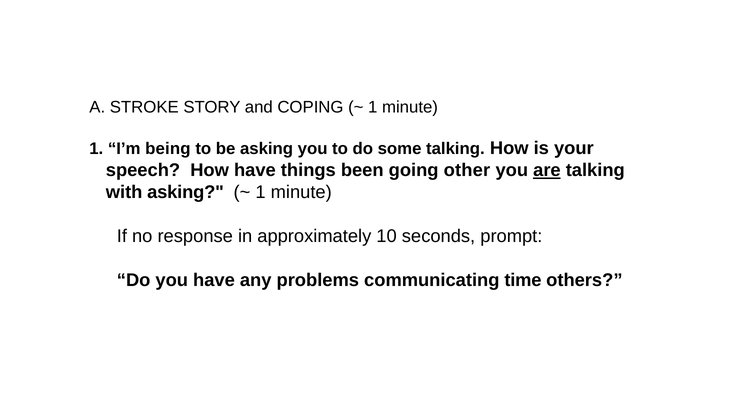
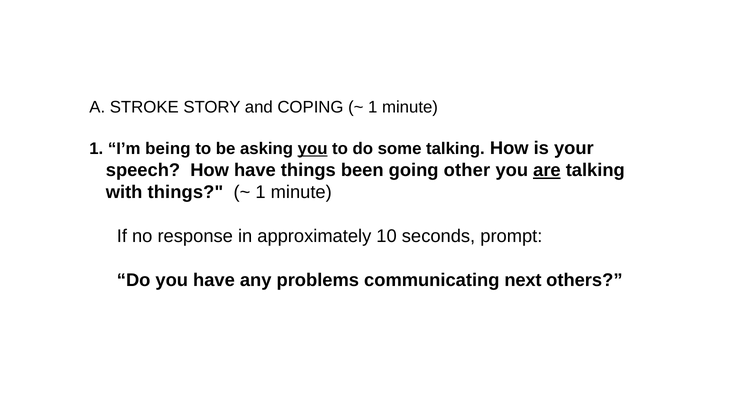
you at (313, 149) underline: none -> present
with asking: asking -> things
time: time -> next
